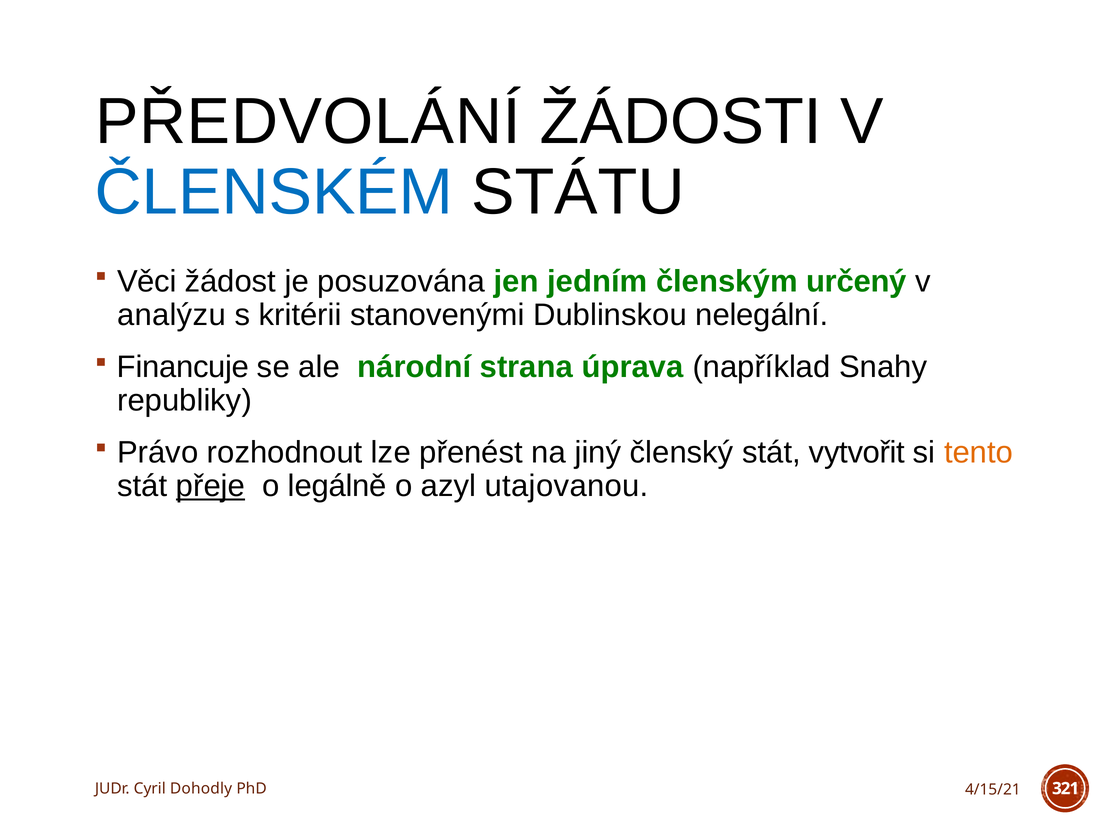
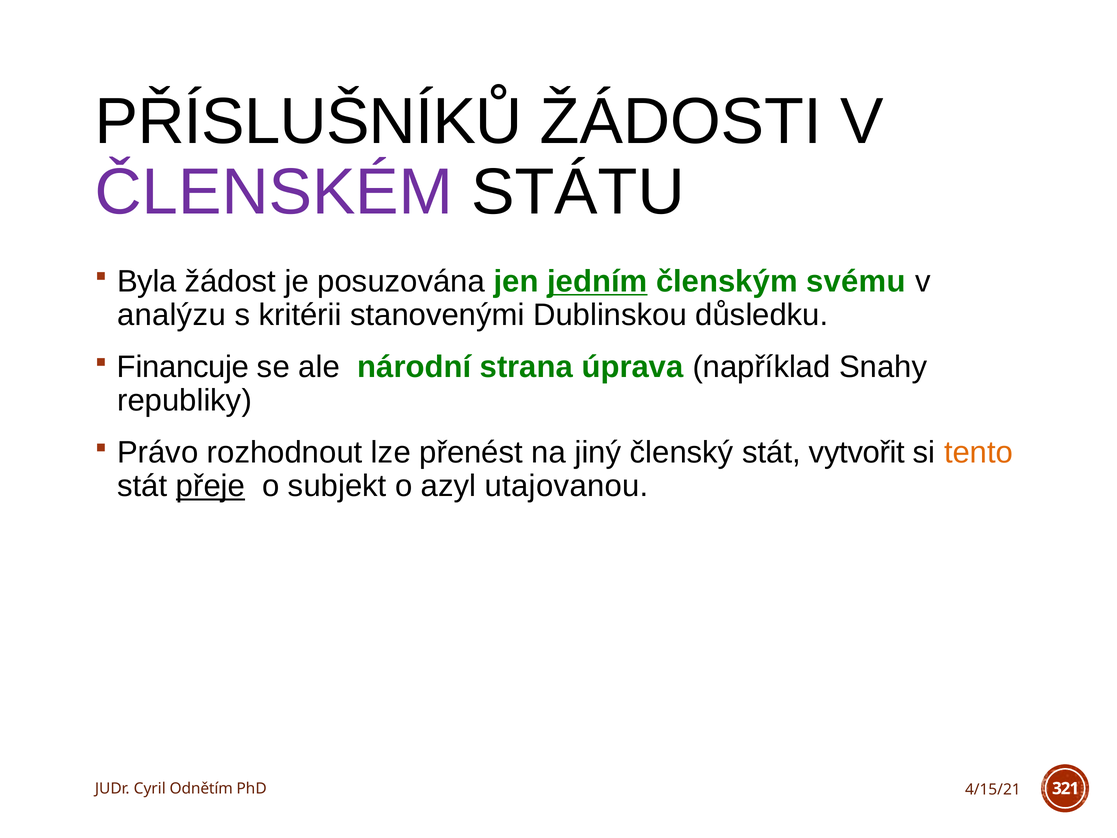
PŘEDVOLÁNÍ: PŘEDVOLÁNÍ -> PŘÍSLUŠNÍKŮ
ČLENSKÉM colour: blue -> purple
Věci: Věci -> Byla
jedním underline: none -> present
určený: určený -> svému
nelegální: nelegální -> důsledku
legálně: legálně -> subjekt
Dohodly: Dohodly -> Odnětím
